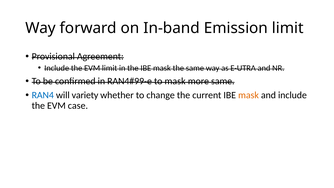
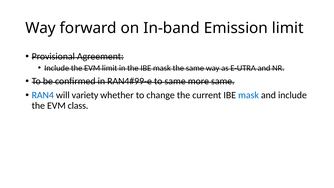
to mask: mask -> same
mask at (249, 95) colour: orange -> blue
case: case -> class
